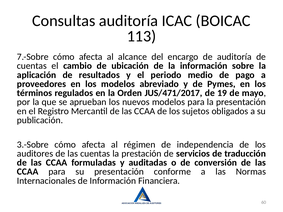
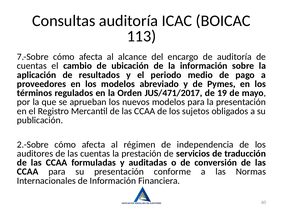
3.-Sobre: 3.-Sobre -> 2.-Sobre
